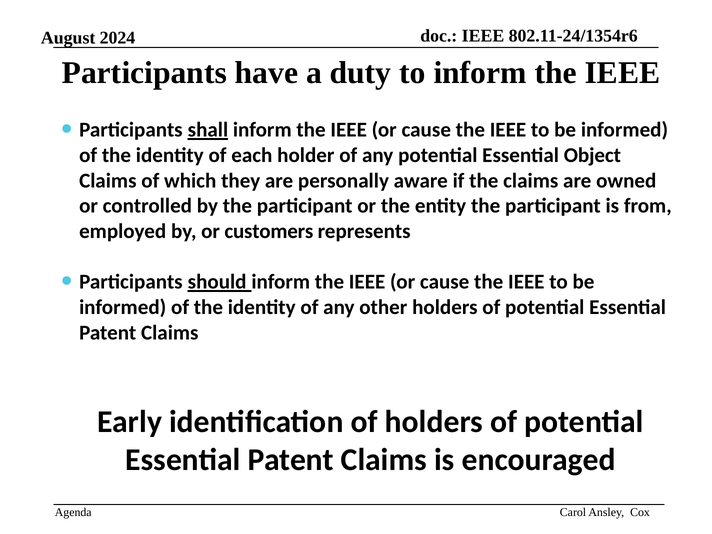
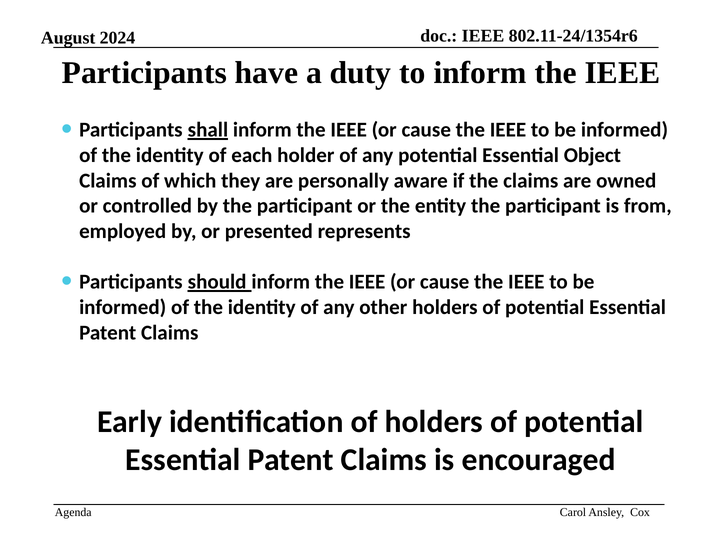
customers: customers -> presented
